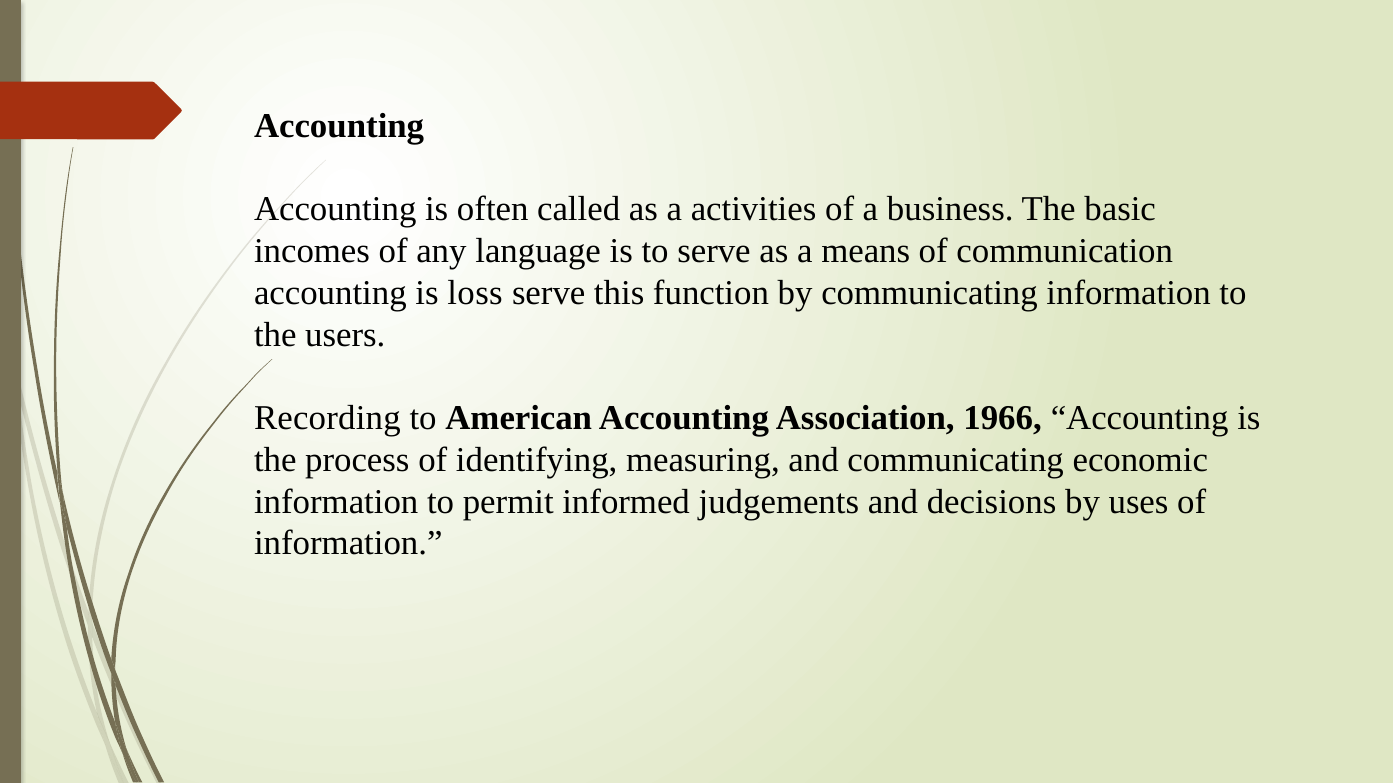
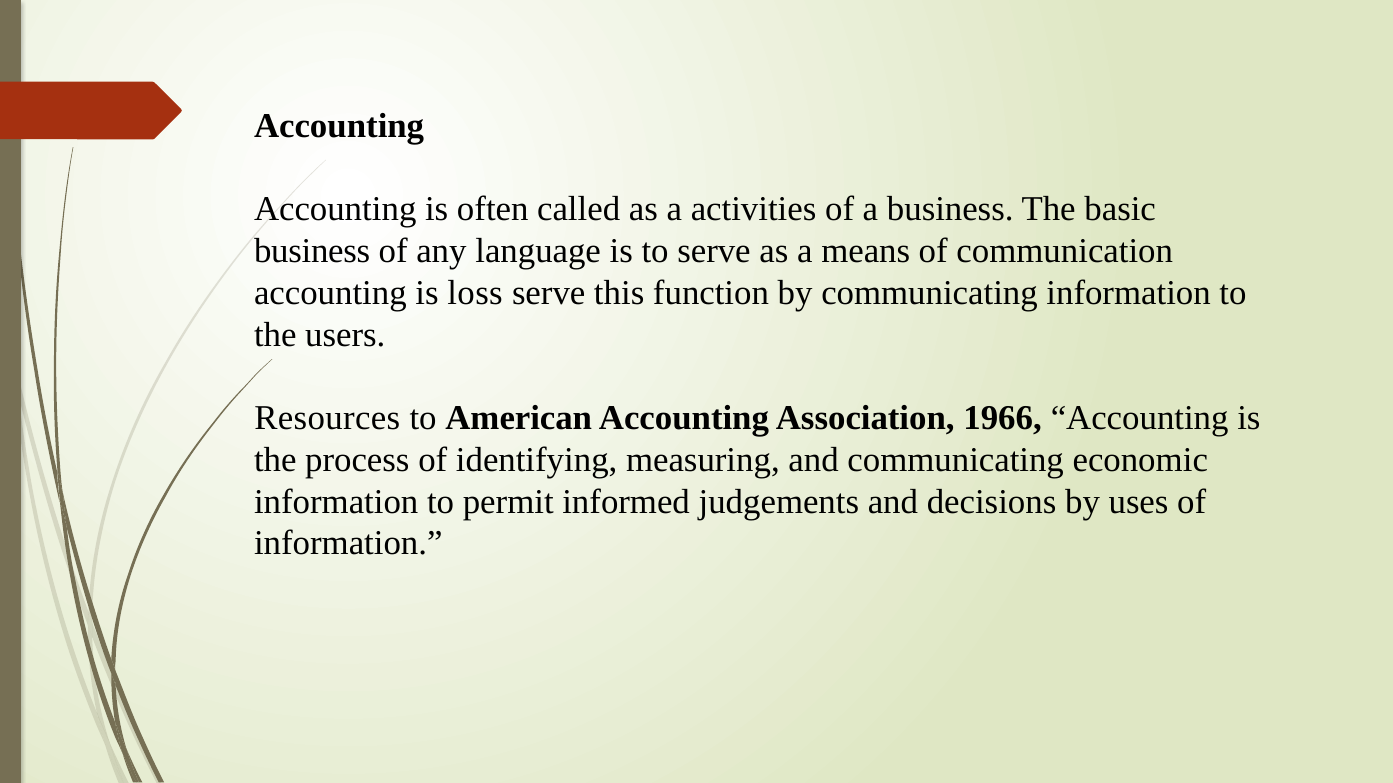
incomes at (312, 251): incomes -> business
Recording: Recording -> Resources
